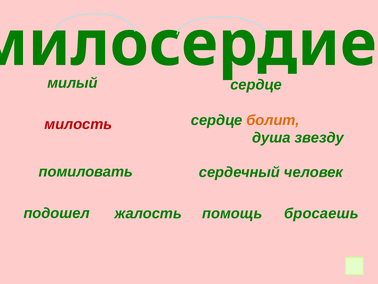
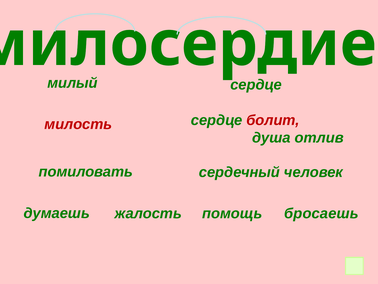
болит colour: orange -> red
звезду: звезду -> отлив
подошел: подошел -> думаешь
